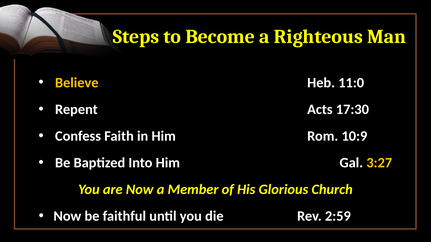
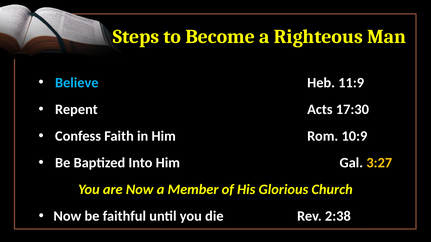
Believe colour: yellow -> light blue
11:0: 11:0 -> 11:9
2:59: 2:59 -> 2:38
